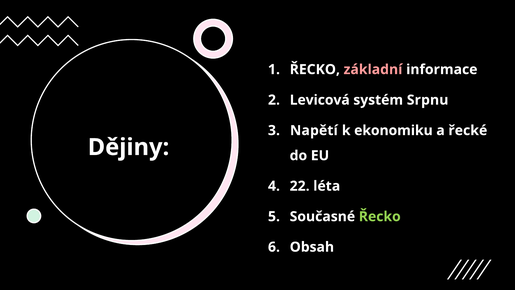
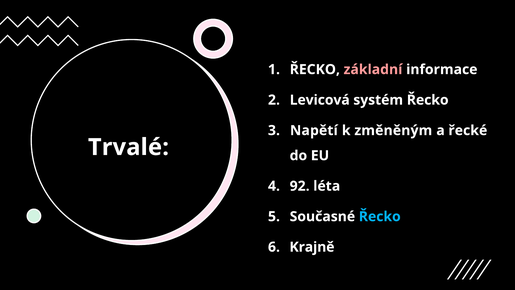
systém Srpnu: Srpnu -> Řecko
ekonomiku: ekonomiku -> změněným
Dějiny: Dějiny -> Trvalé
22: 22 -> 92
Řecko at (380, 216) colour: light green -> light blue
Obsah: Obsah -> Krajně
